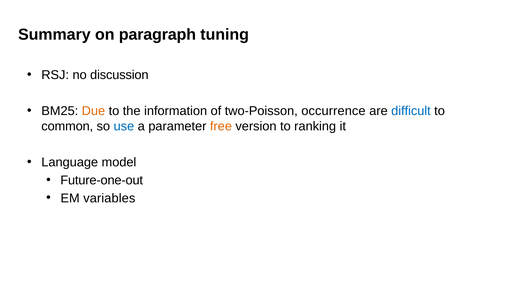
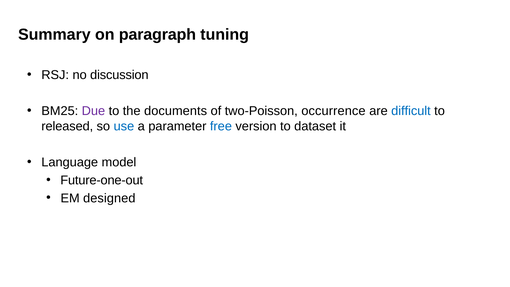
Due colour: orange -> purple
information: information -> documents
common: common -> released
free colour: orange -> blue
ranking: ranking -> dataset
variables: variables -> designed
